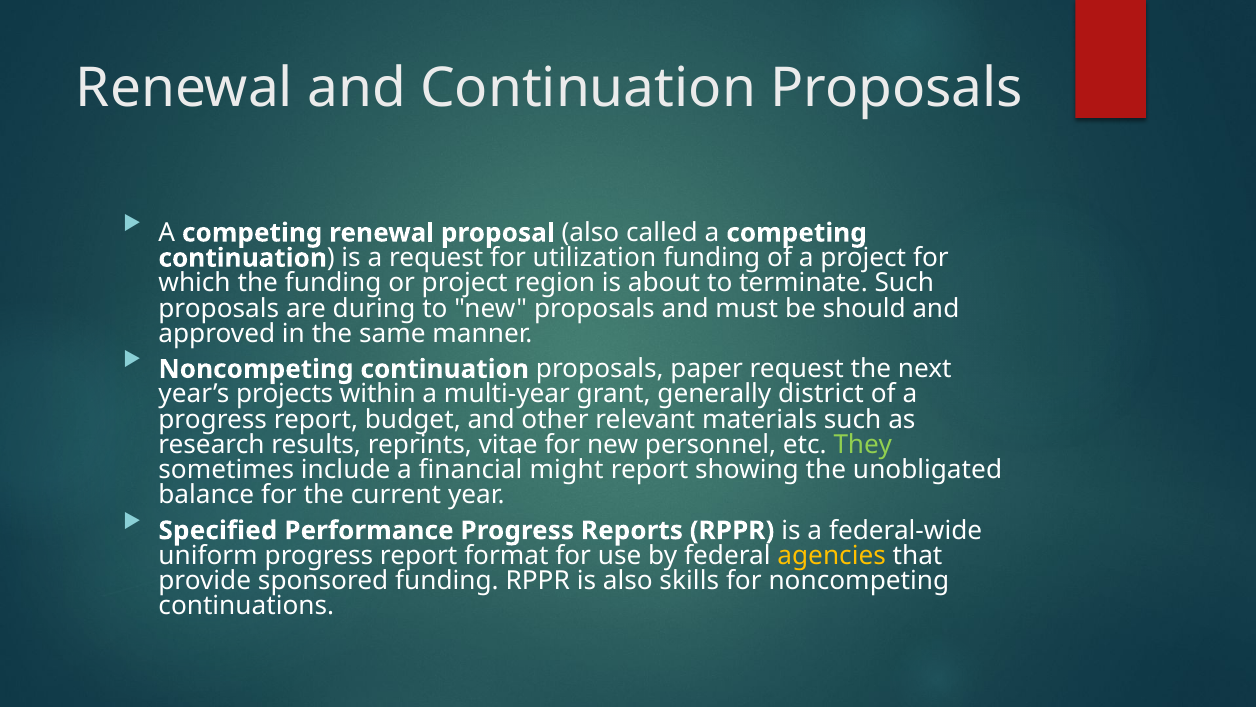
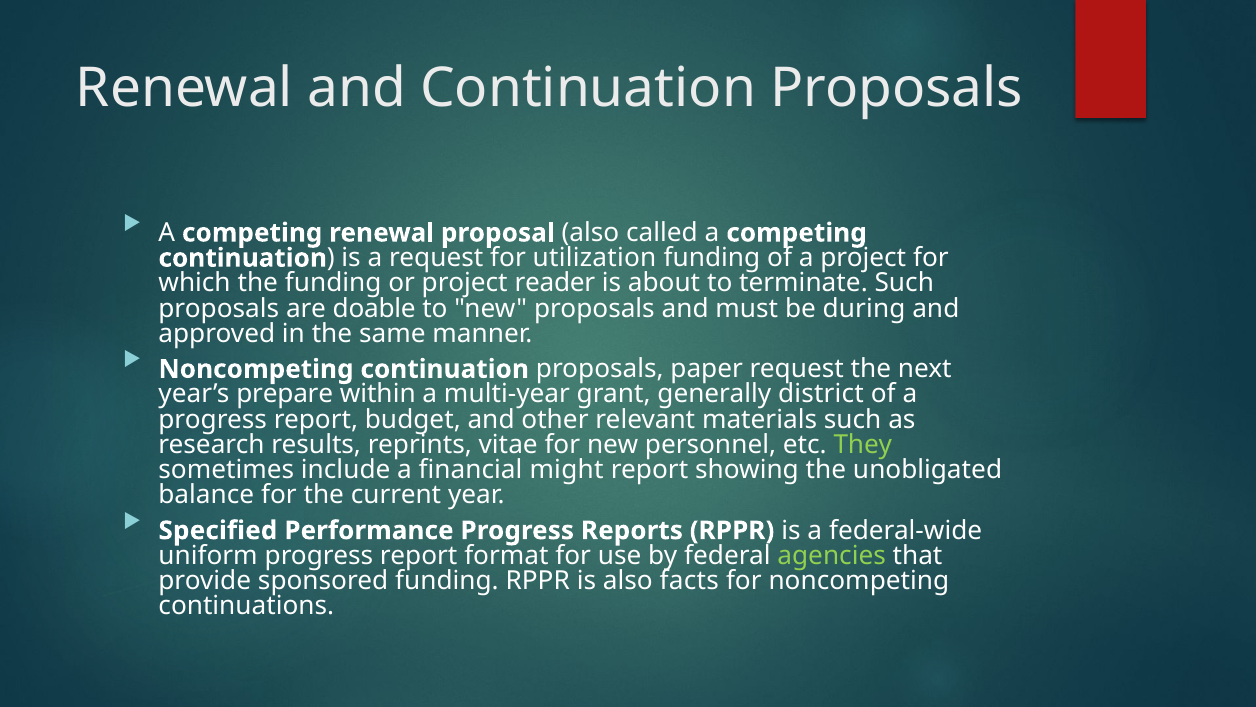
region: region -> reader
during: during -> doable
should: should -> during
projects: projects -> prepare
agencies colour: yellow -> light green
skills: skills -> facts
